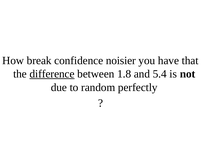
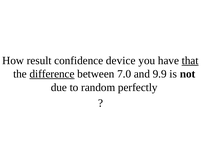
break: break -> result
noisier: noisier -> device
that underline: none -> present
1.8: 1.8 -> 7.0
5.4: 5.4 -> 9.9
